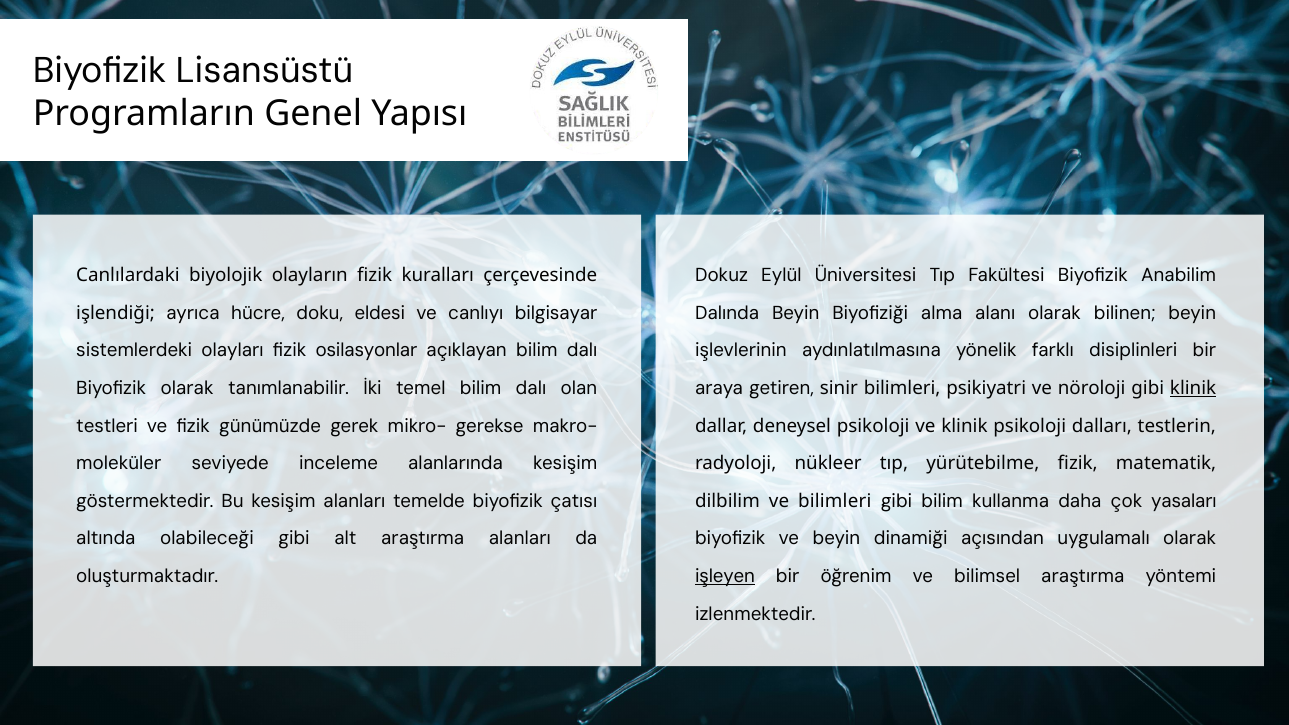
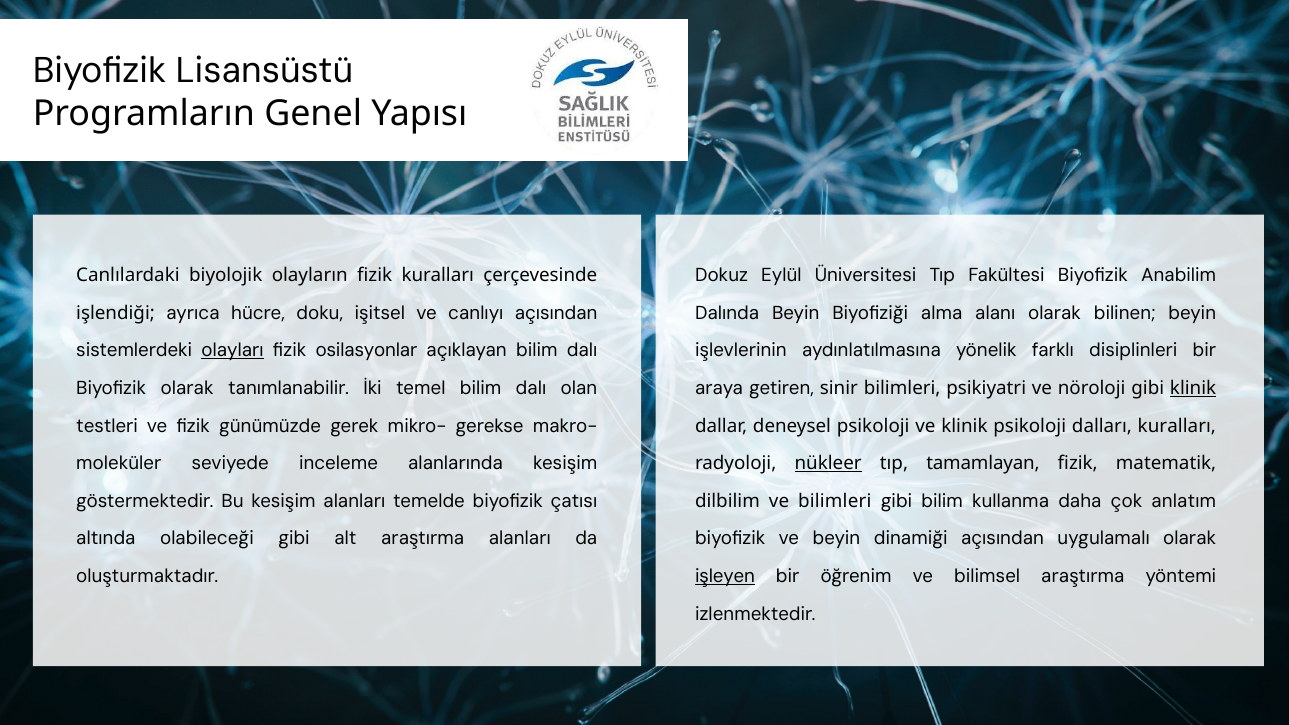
eldesi: eldesi -> işitsel
canlıyı bilgisayar: bilgisayar -> açısından
olayları underline: none -> present
dalları testlerin: testlerin -> kuralları
nükleer underline: none -> present
yürütebilme: yürütebilme -> tamamlayan
yasaları: yasaları -> anlatım
